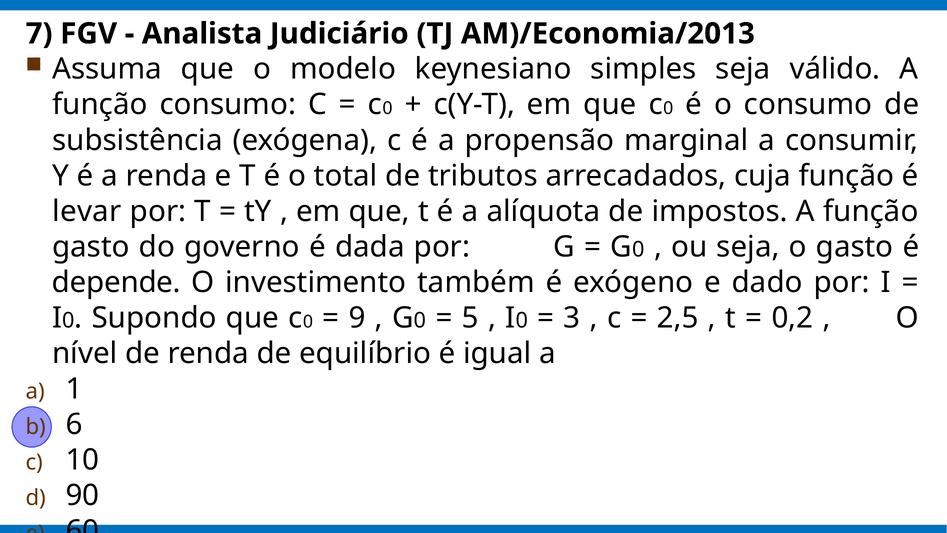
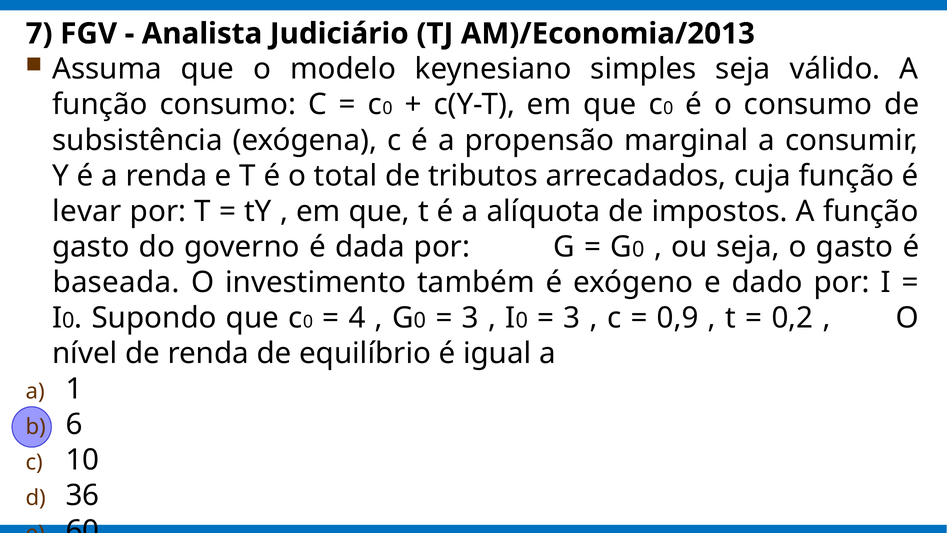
depende: depende -> baseada
9: 9 -> 4
5 at (470, 318): 5 -> 3
2,5: 2,5 -> 0,9
90: 90 -> 36
